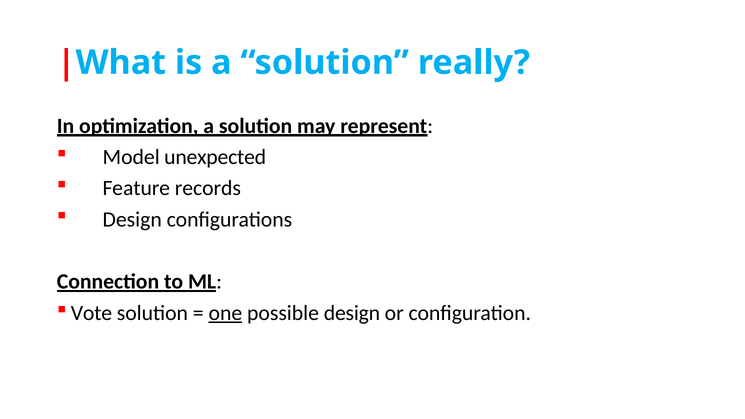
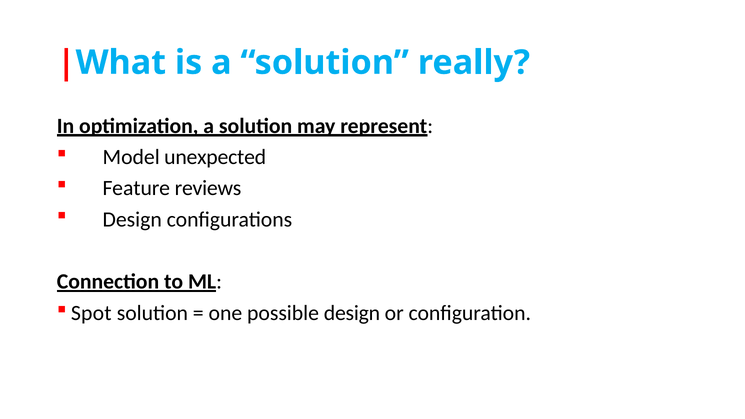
records: records -> reviews
Vote: Vote -> Spot
one underline: present -> none
